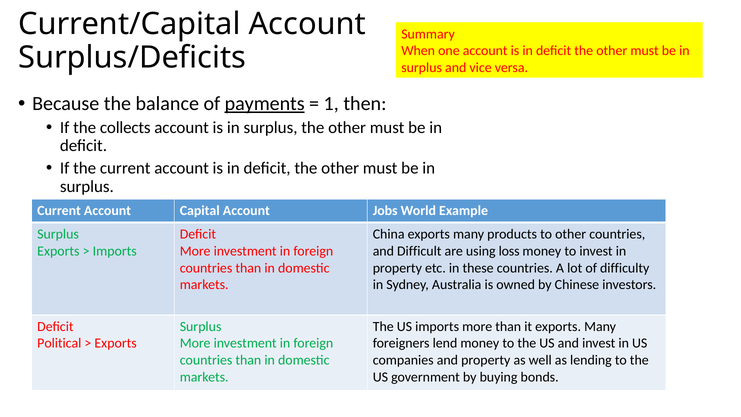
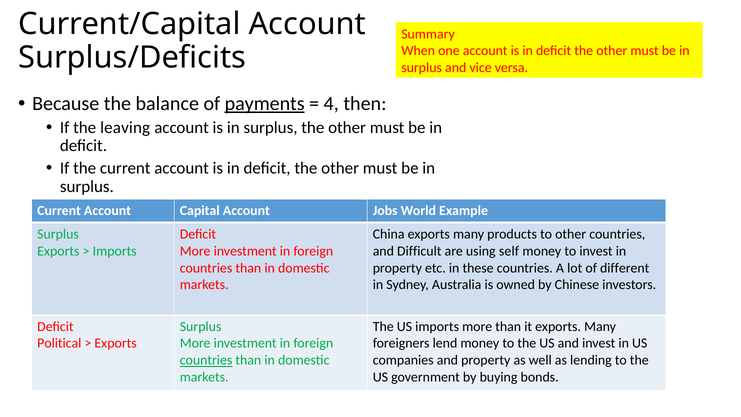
1: 1 -> 4
collects: collects -> leaving
loss: loss -> self
difficulty: difficulty -> different
countries at (206, 360) underline: none -> present
